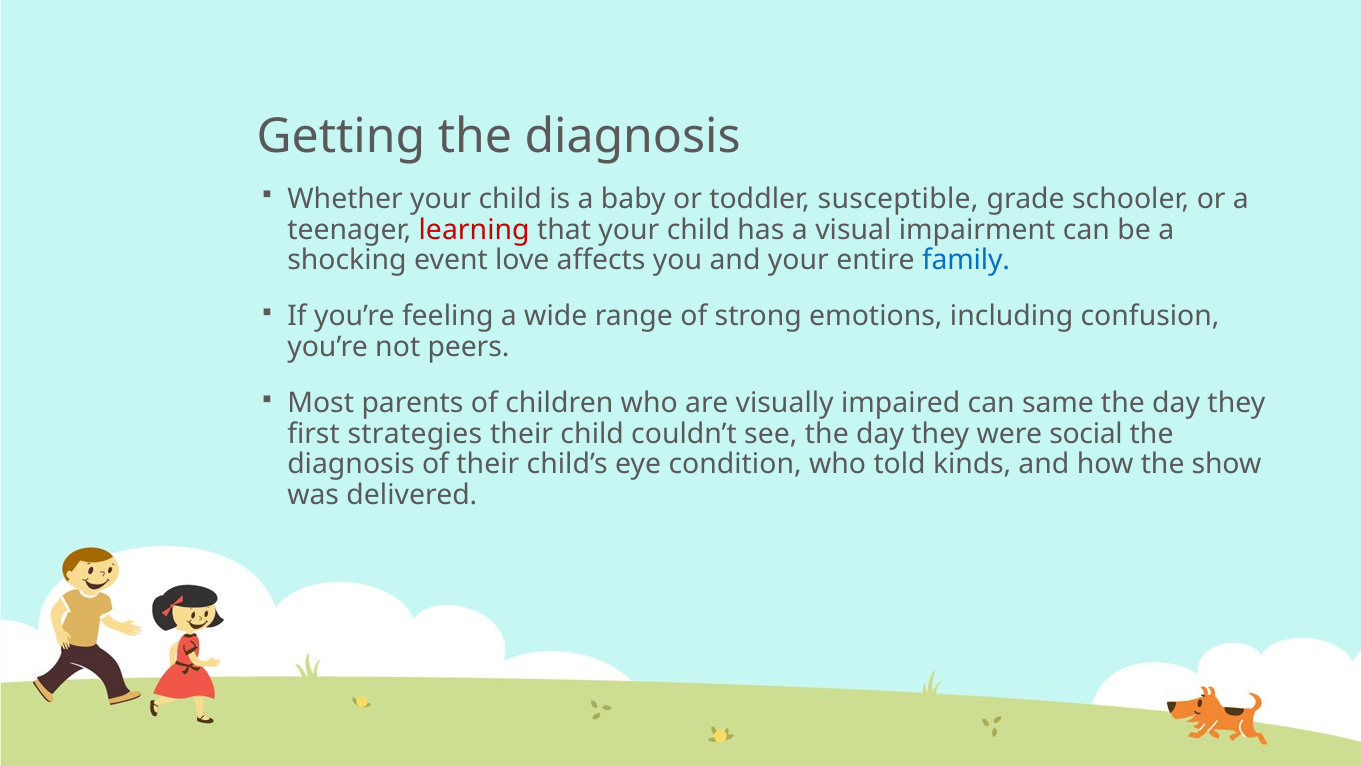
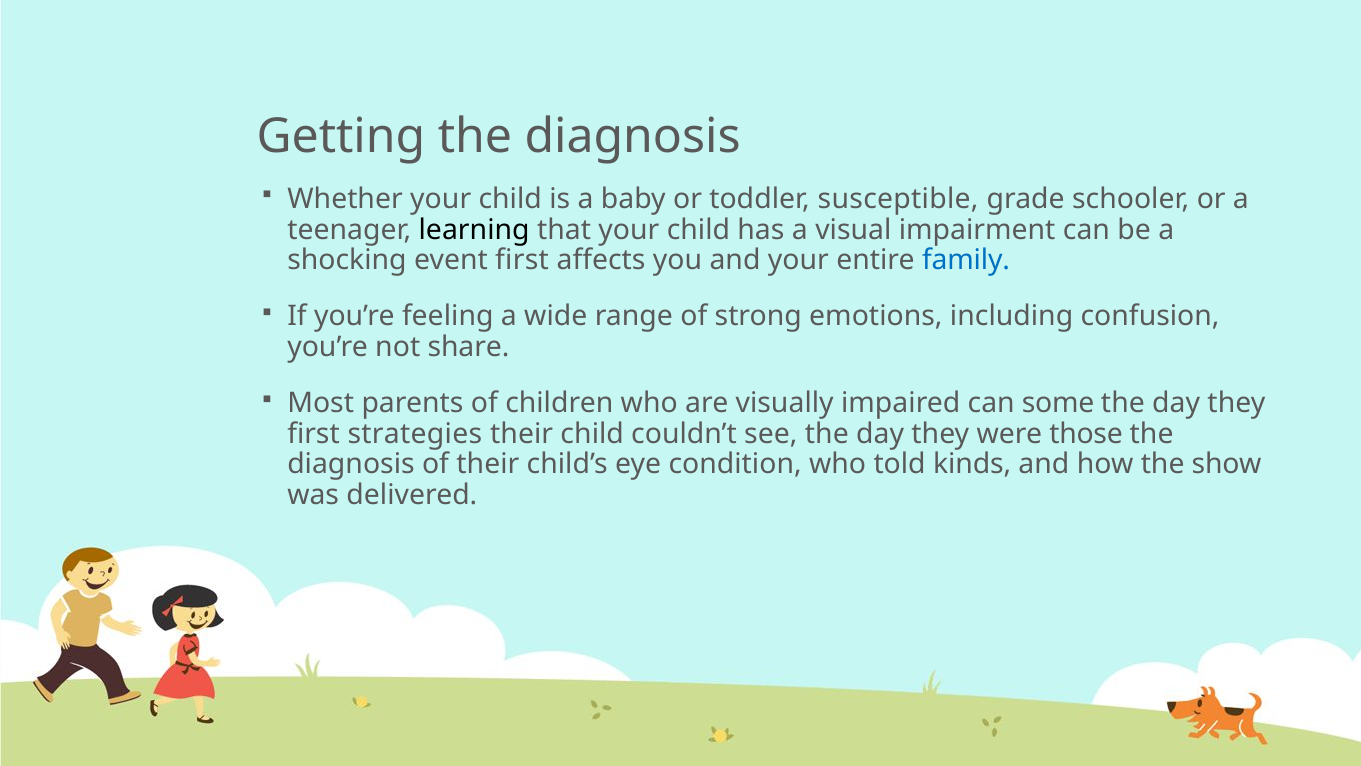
learning colour: red -> black
event love: love -> first
peers: peers -> share
same: same -> some
social: social -> those
